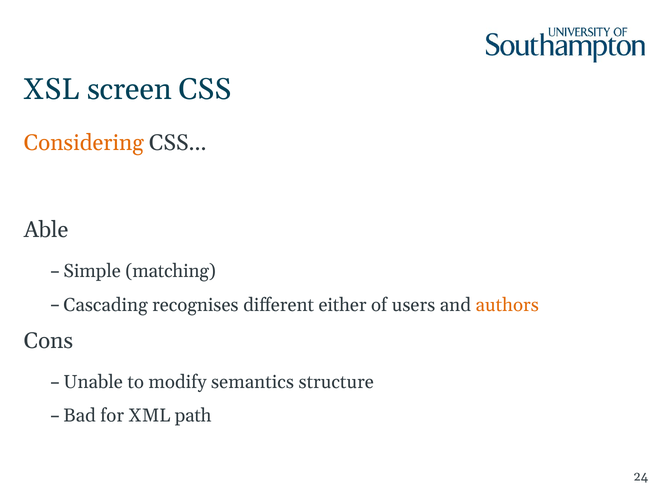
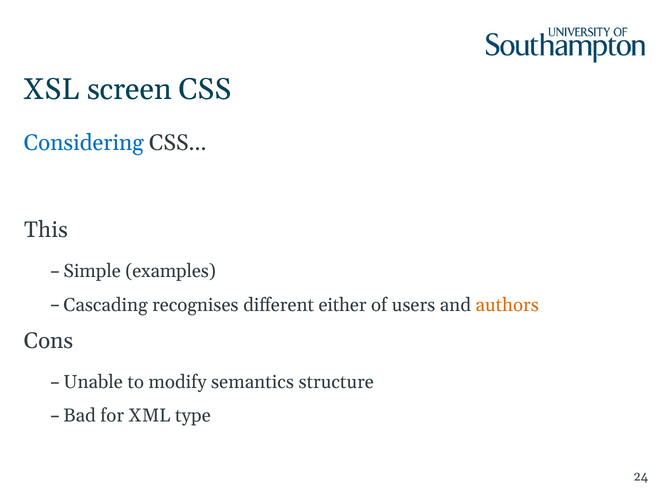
Considering colour: orange -> blue
Able: Able -> This
matching: matching -> examples
path: path -> type
